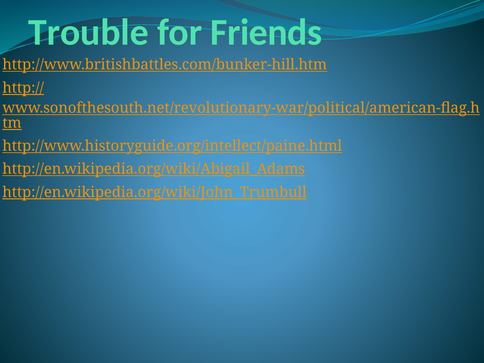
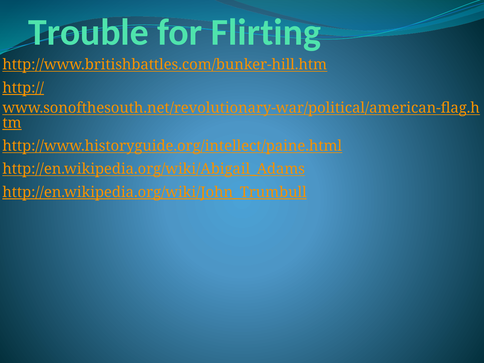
Friends: Friends -> Flirting
